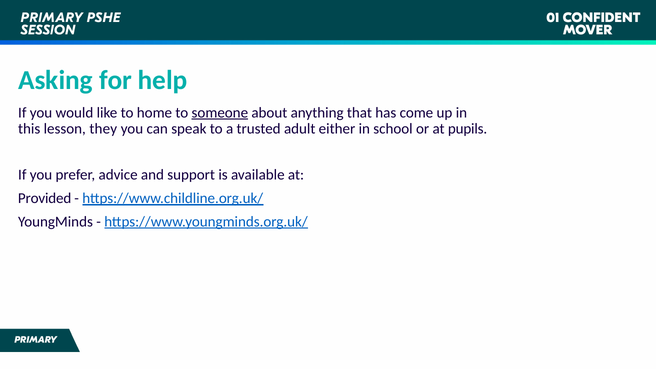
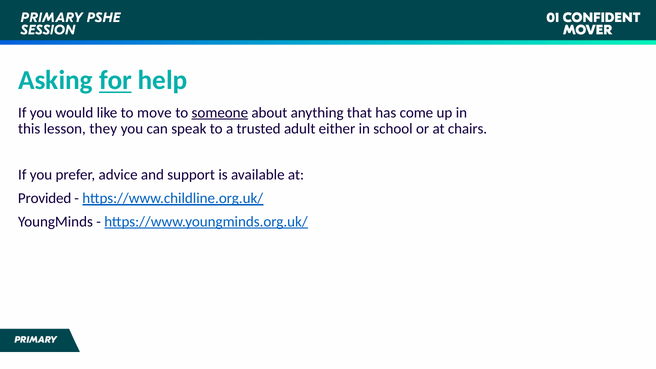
for underline: none -> present
home: home -> move
pupils: pupils -> chairs
